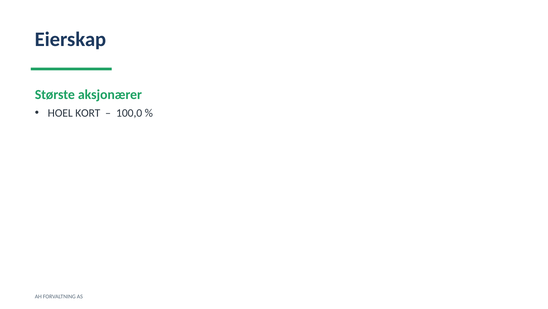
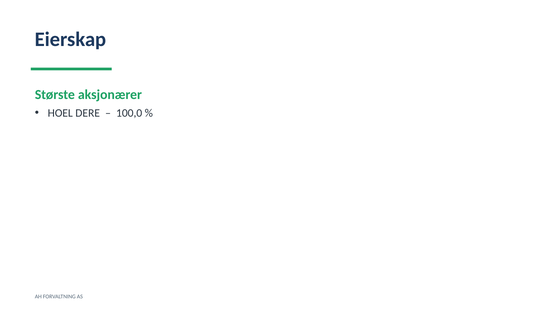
KORT: KORT -> DERE
